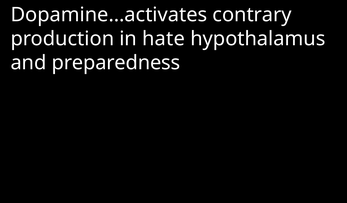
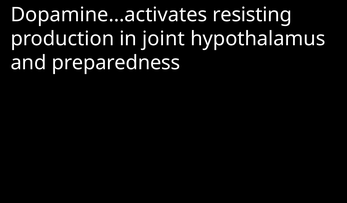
contrary: contrary -> resisting
hate: hate -> joint
